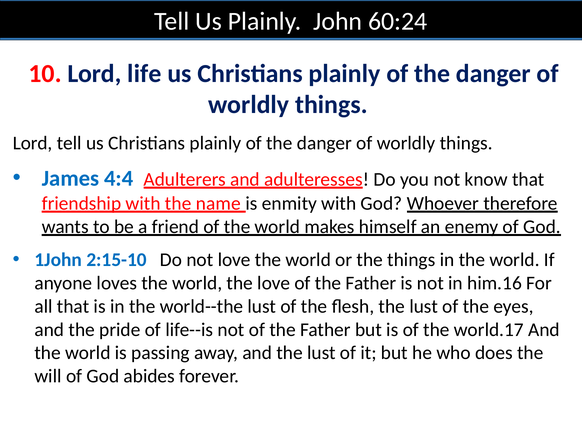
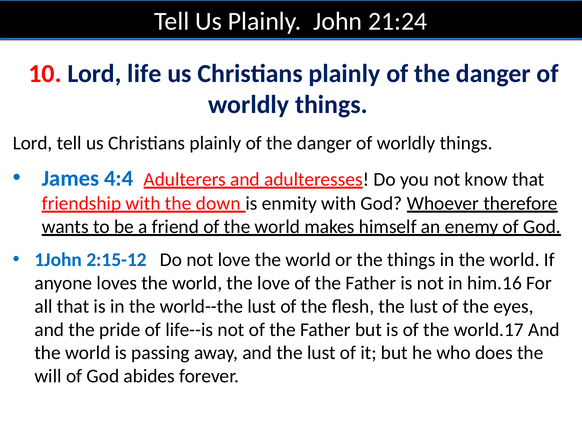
60:24: 60:24 -> 21:24
name: name -> down
2:15-10: 2:15-10 -> 2:15-12
